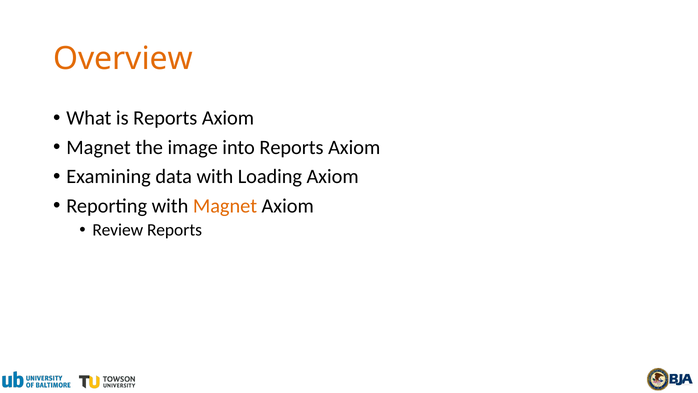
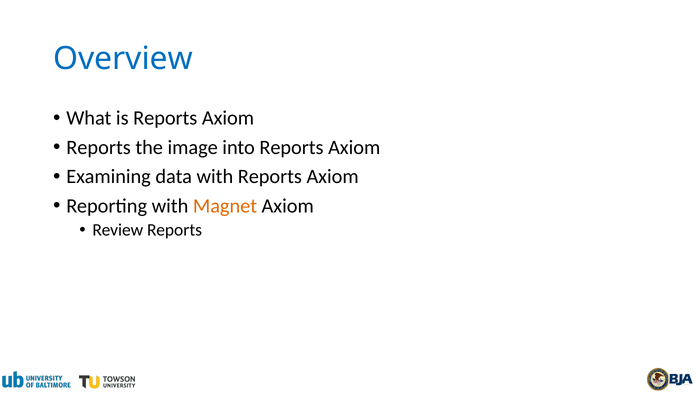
Overview colour: orange -> blue
Magnet at (99, 147): Magnet -> Reports
with Loading: Loading -> Reports
